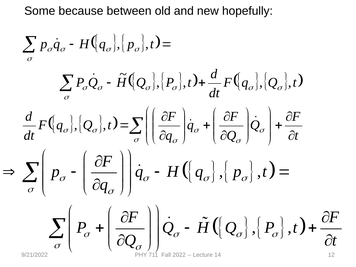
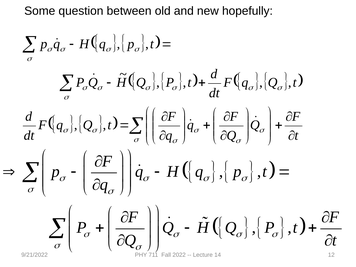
because: because -> question
